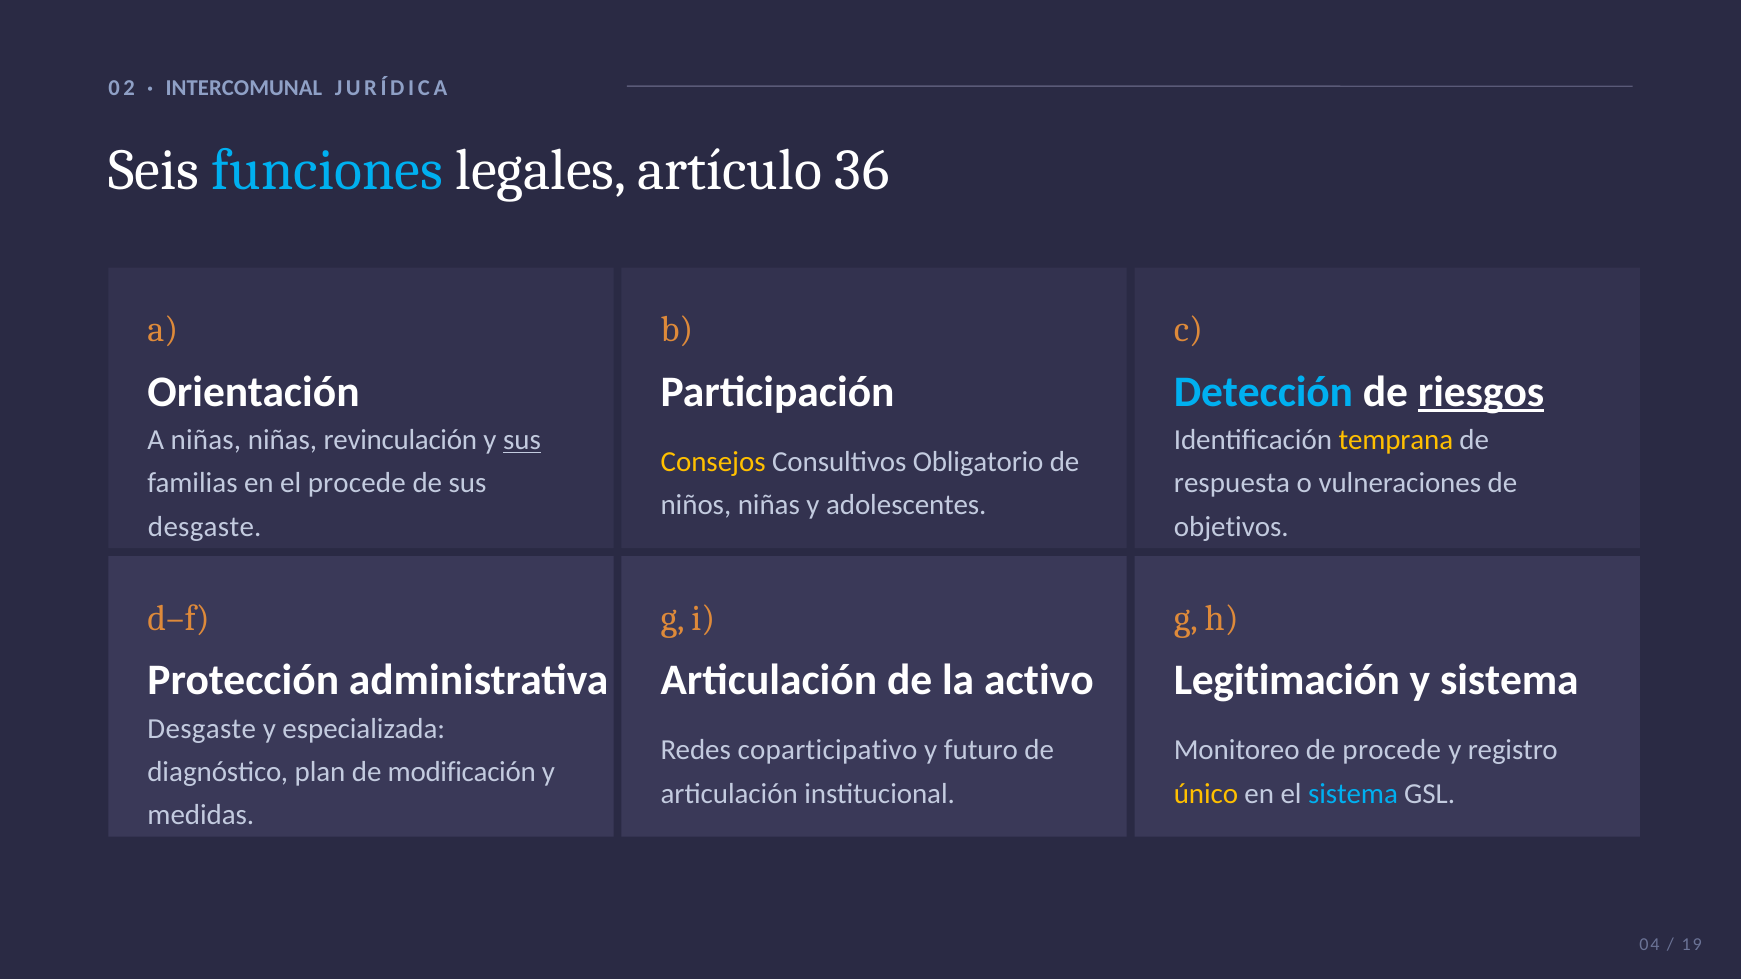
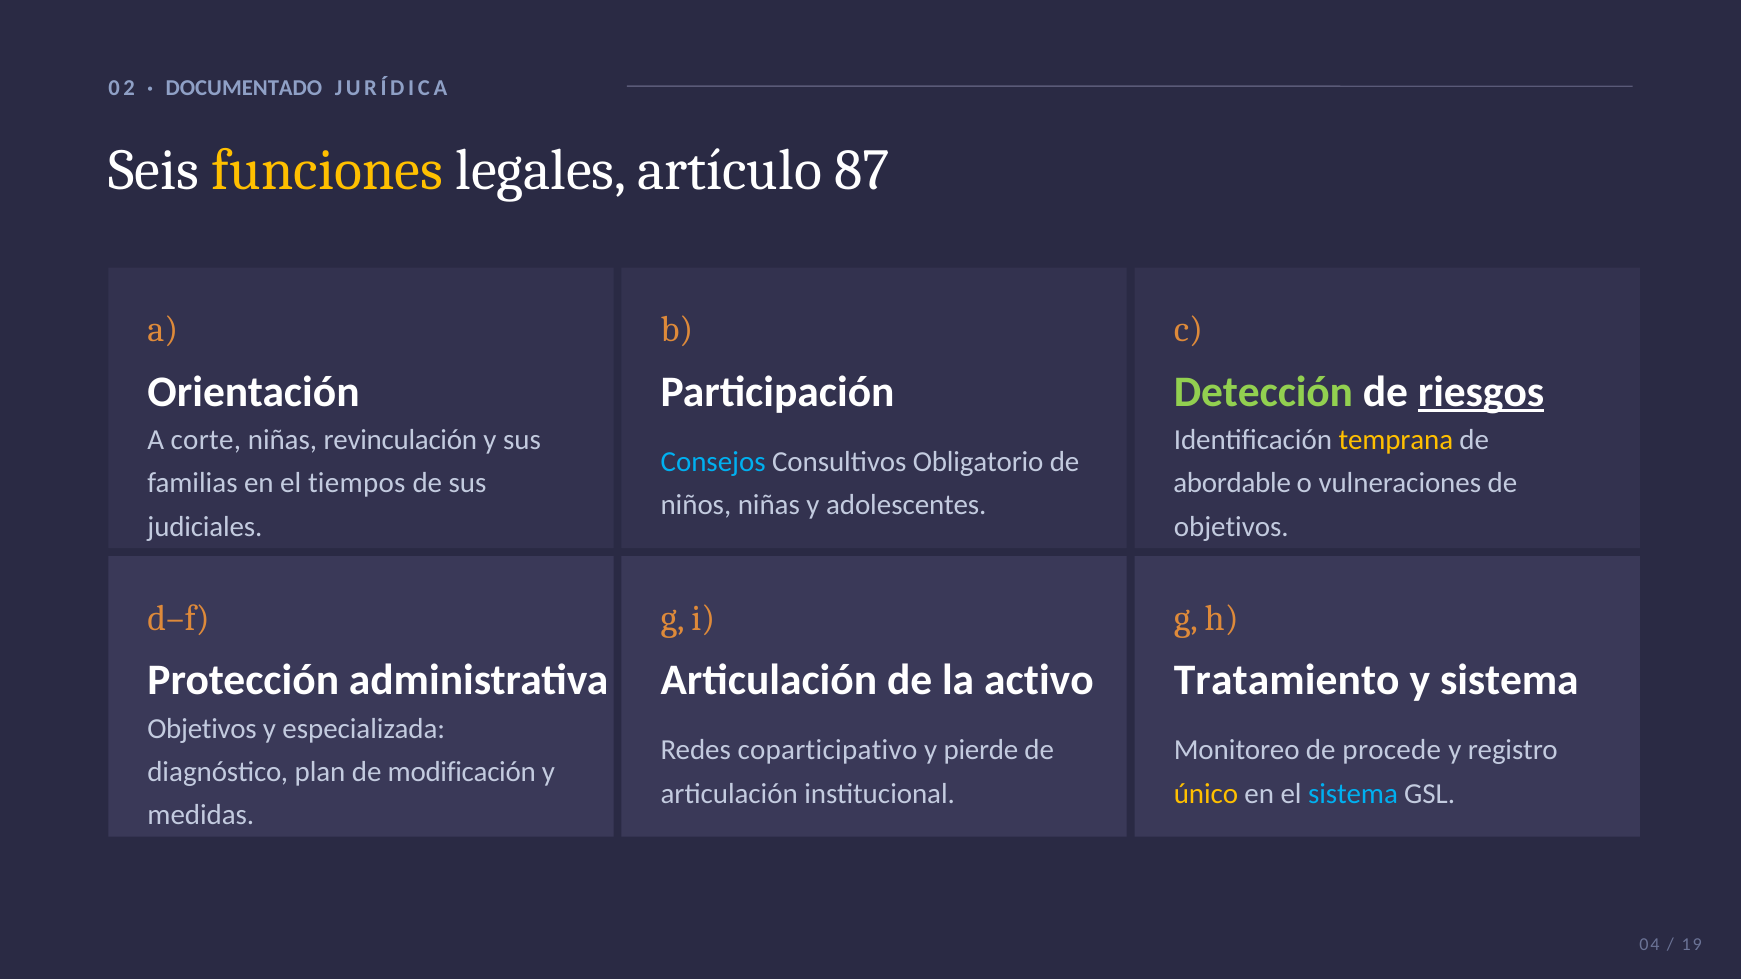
INTERCOMUNAL: INTERCOMUNAL -> DOCUMENTADO
funciones colour: light blue -> yellow
36: 36 -> 87
Detección colour: light blue -> light green
A niñas: niñas -> corte
sus at (522, 440) underline: present -> none
Consejos colour: yellow -> light blue
el procede: procede -> tiempos
respuesta: respuesta -> abordable
desgaste at (205, 527): desgaste -> judiciales
Legitimación: Legitimación -> Tratamiento
Desgaste at (202, 729): Desgaste -> Objetivos
futuro: futuro -> pierde
